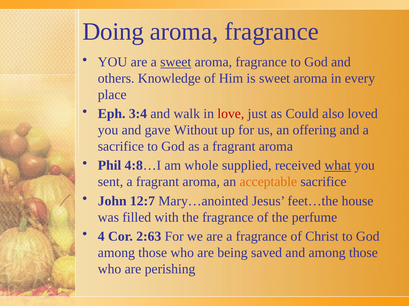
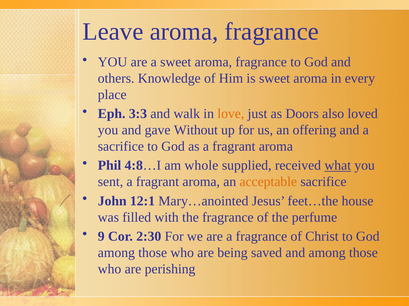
Doing: Doing -> Leave
sweet at (176, 62) underline: present -> none
3:4: 3:4 -> 3:3
love colour: red -> orange
Could: Could -> Doors
12:7: 12:7 -> 12:1
4: 4 -> 9
2:63: 2:63 -> 2:30
